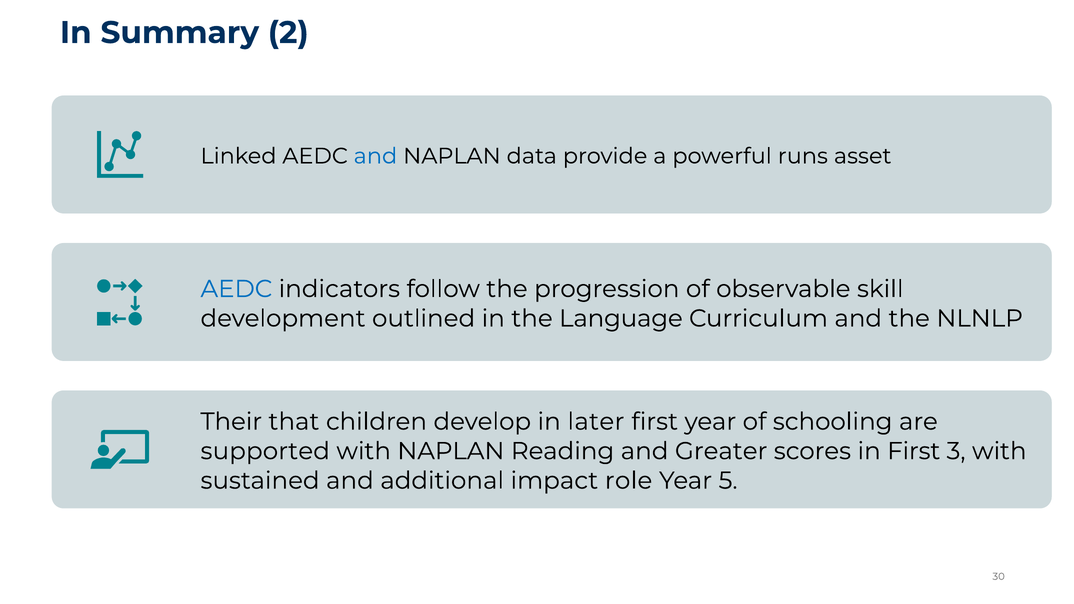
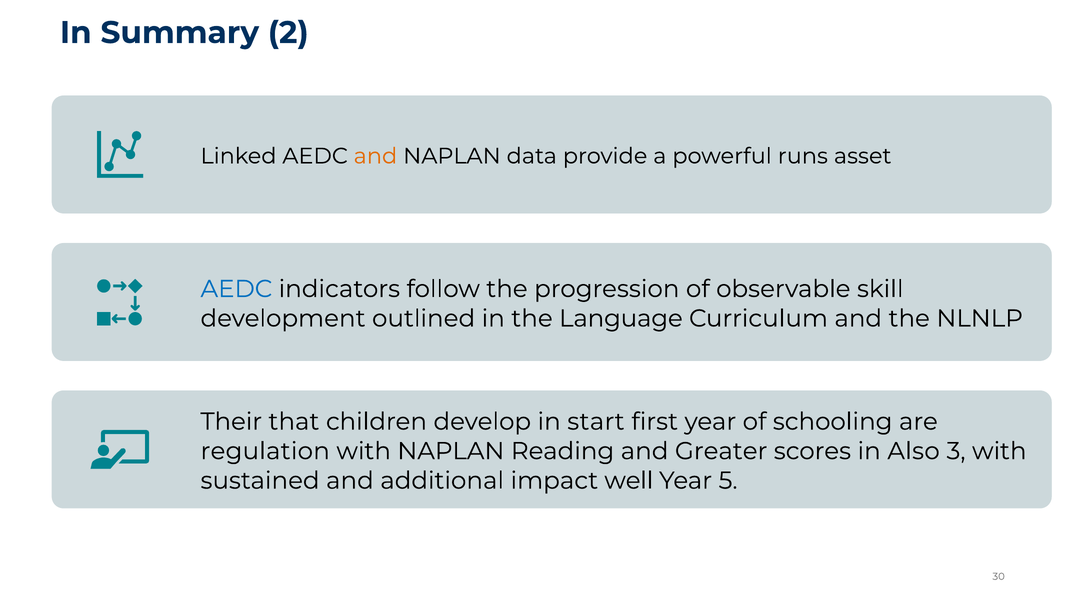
and at (375, 156) colour: blue -> orange
later: later -> start
supported: supported -> regulation
in First: First -> Also
role: role -> well
